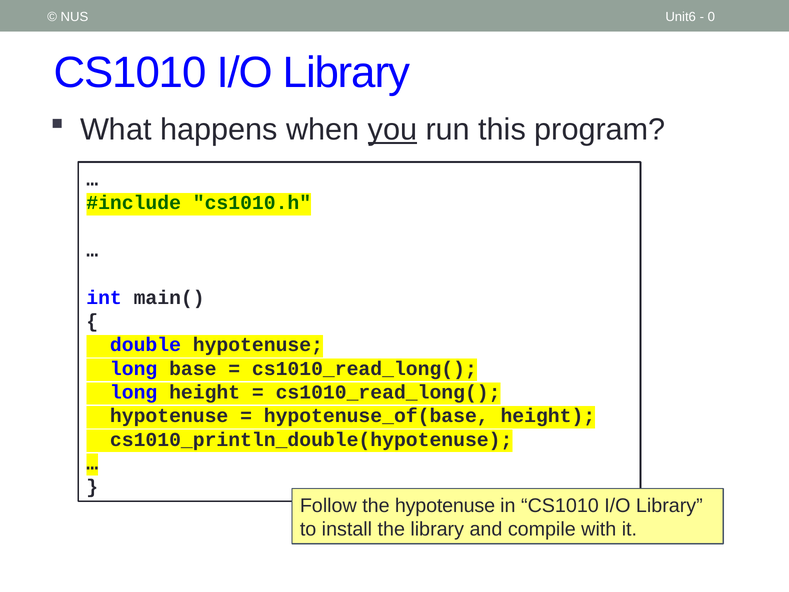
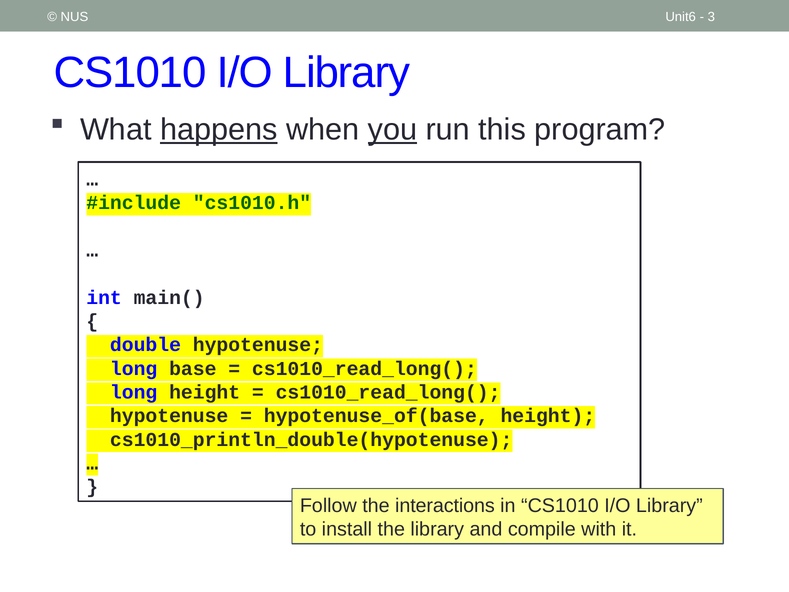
0: 0 -> 3
happens underline: none -> present
the hypotenuse: hypotenuse -> interactions
